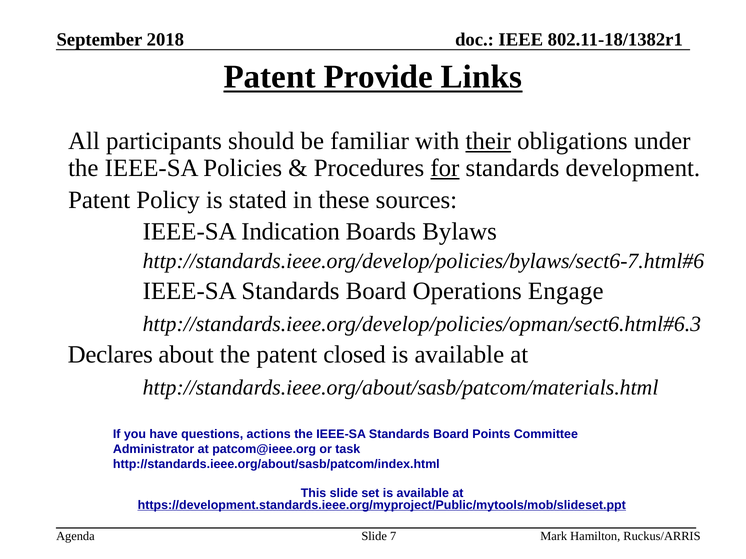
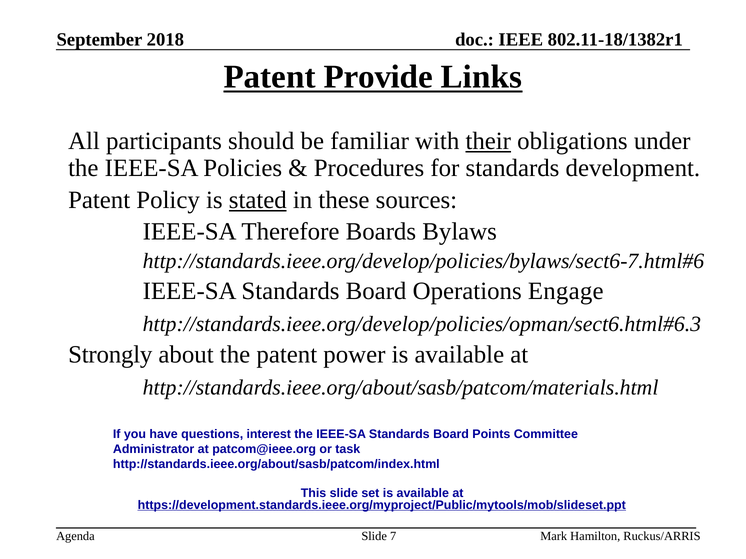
for underline: present -> none
stated underline: none -> present
Indication: Indication -> Therefore
Declares: Declares -> Strongly
closed: closed -> power
actions: actions -> interest
